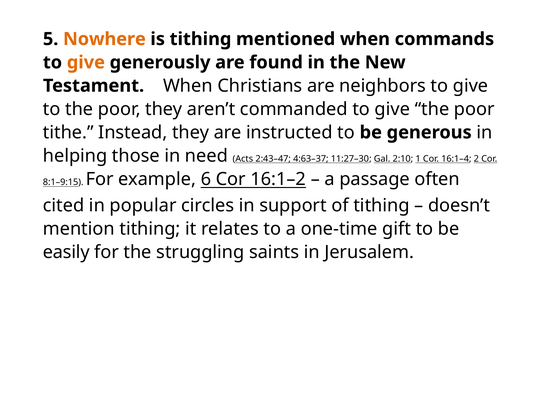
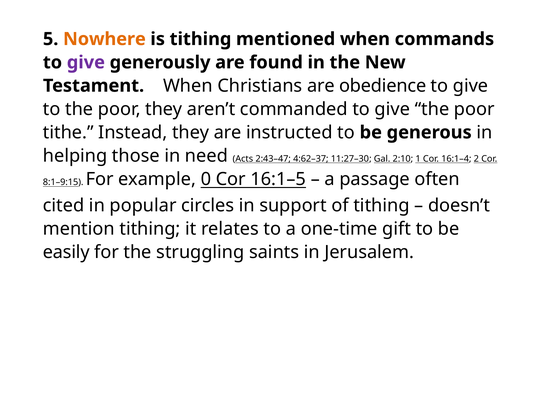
give at (86, 62) colour: orange -> purple
neighbors: neighbors -> obedience
4:63–37: 4:63–37 -> 4:62–37
6: 6 -> 0
16:1–2: 16:1–2 -> 16:1–5
